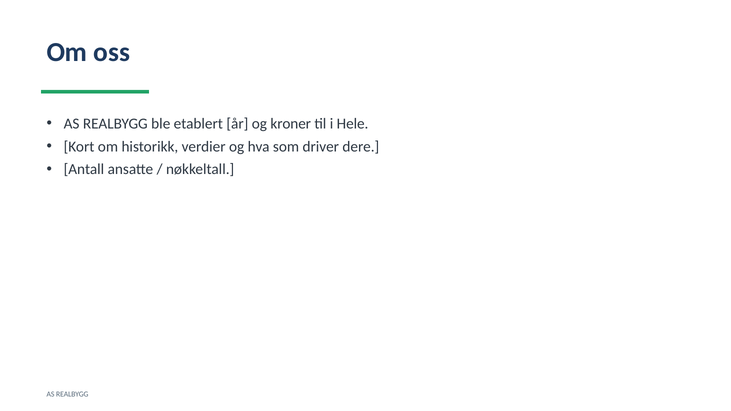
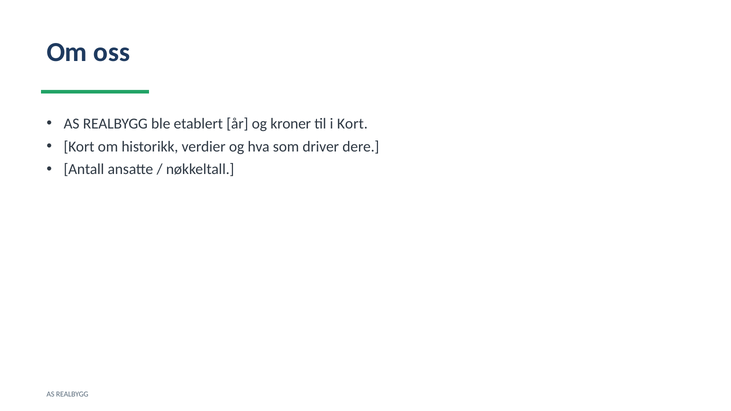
i Hele: Hele -> Kort
